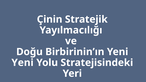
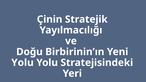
Yeni at (22, 63): Yeni -> Yolu
